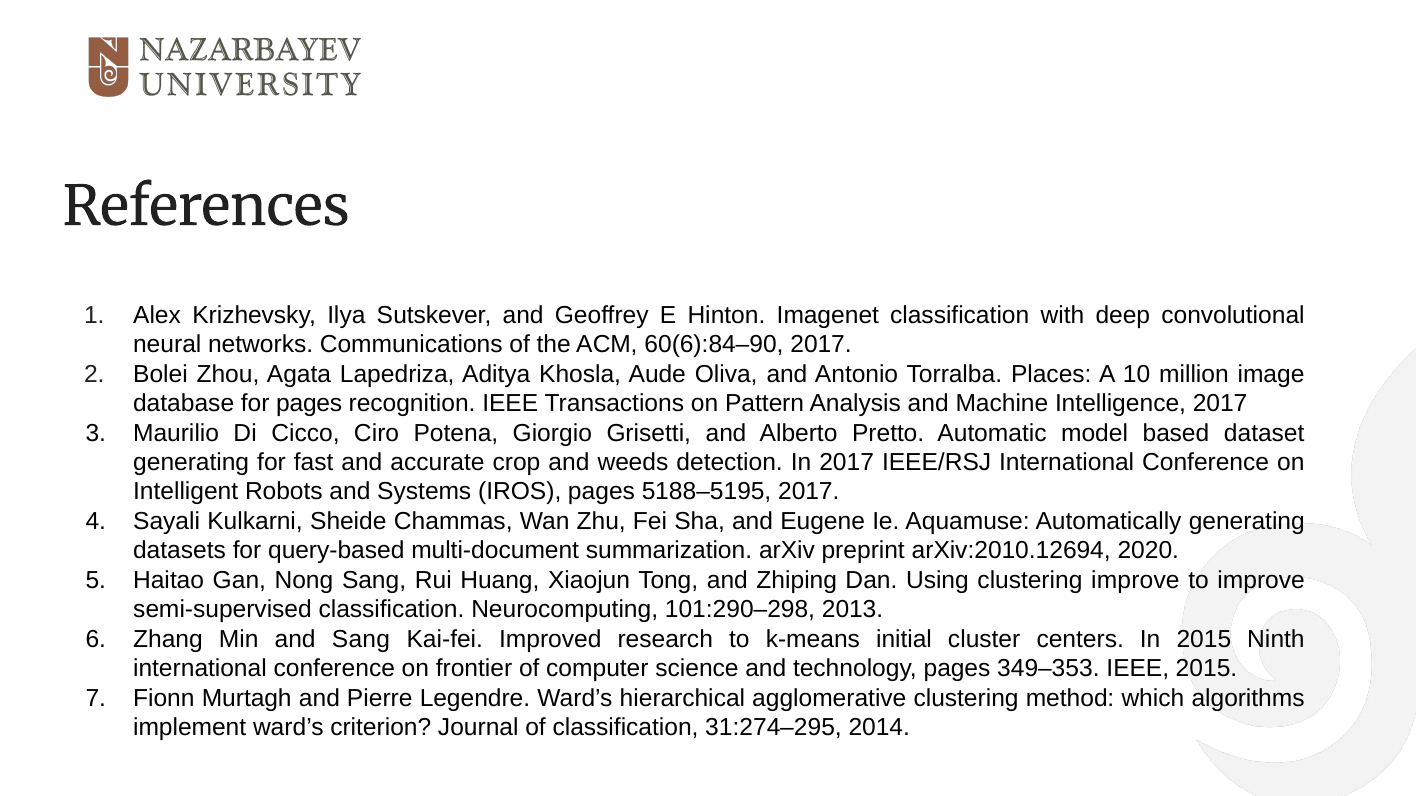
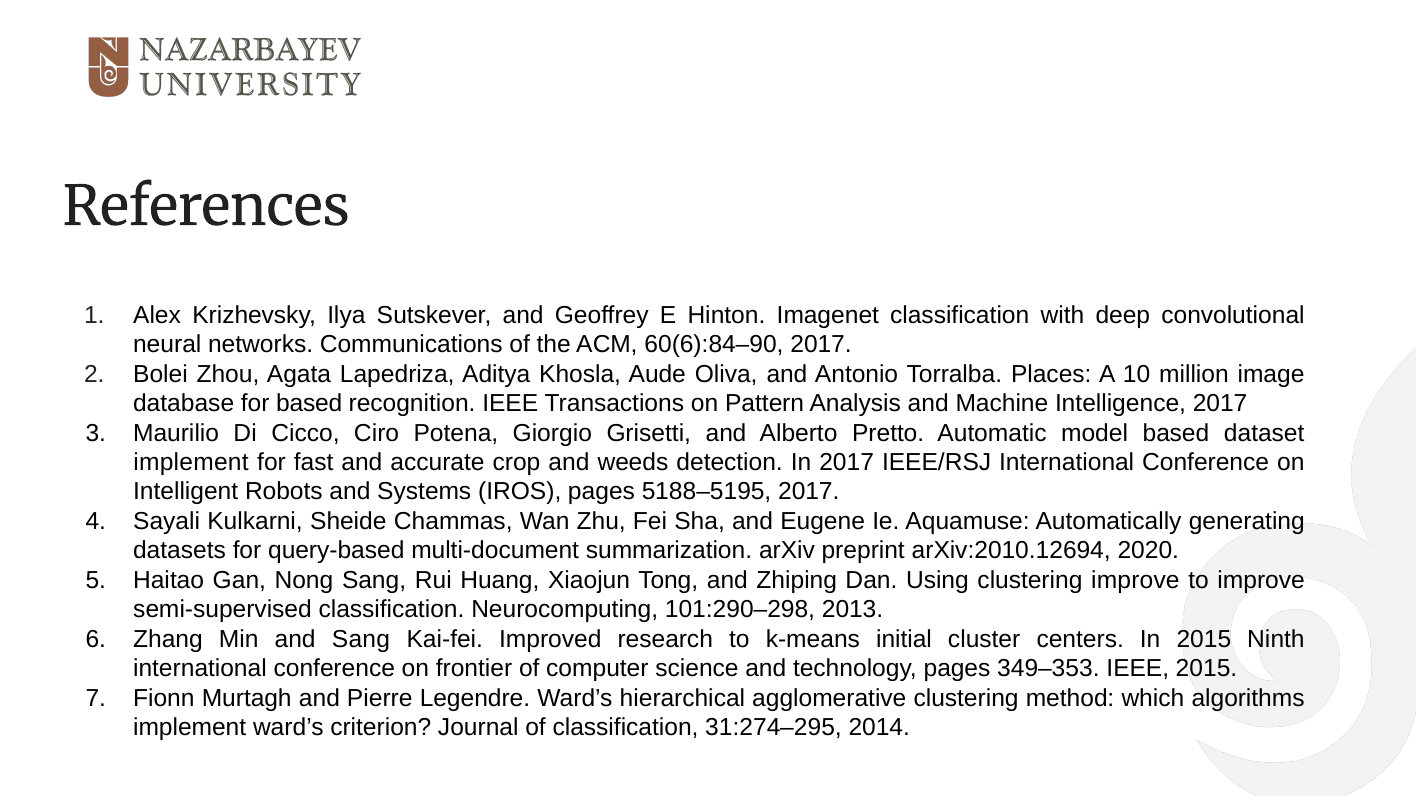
for pages: pages -> based
generating at (191, 463): generating -> implement
